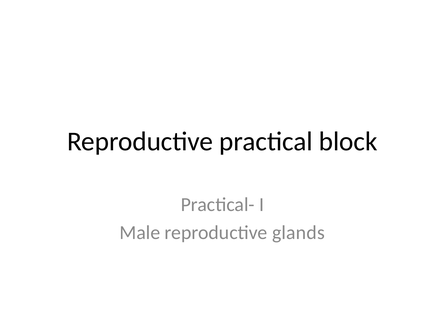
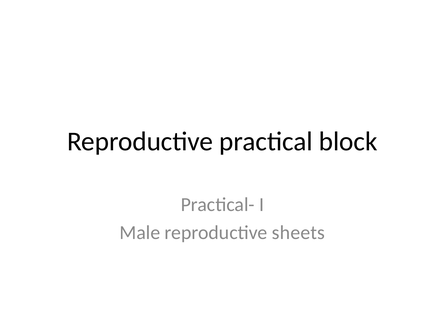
glands: glands -> sheets
